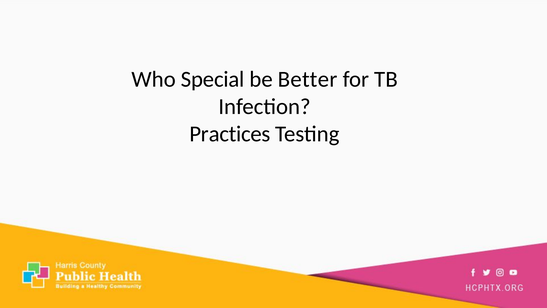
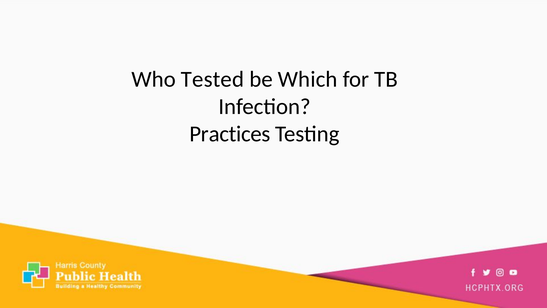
Special: Special -> Tested
Better: Better -> Which
